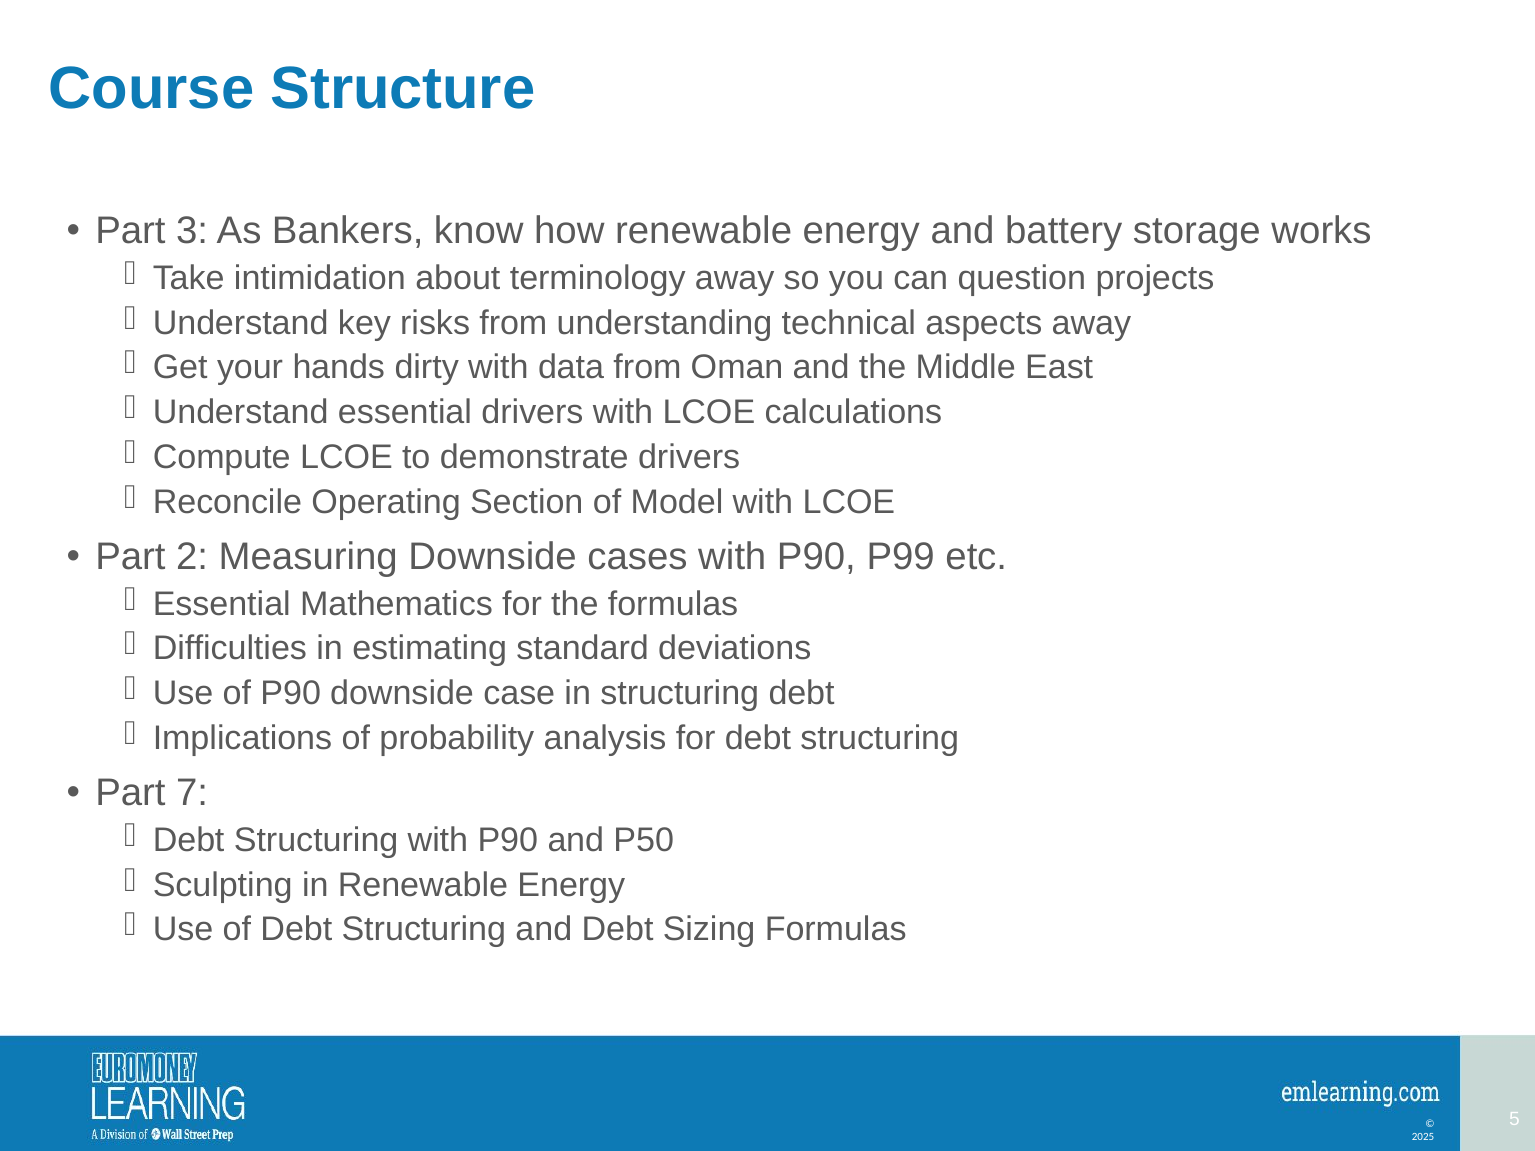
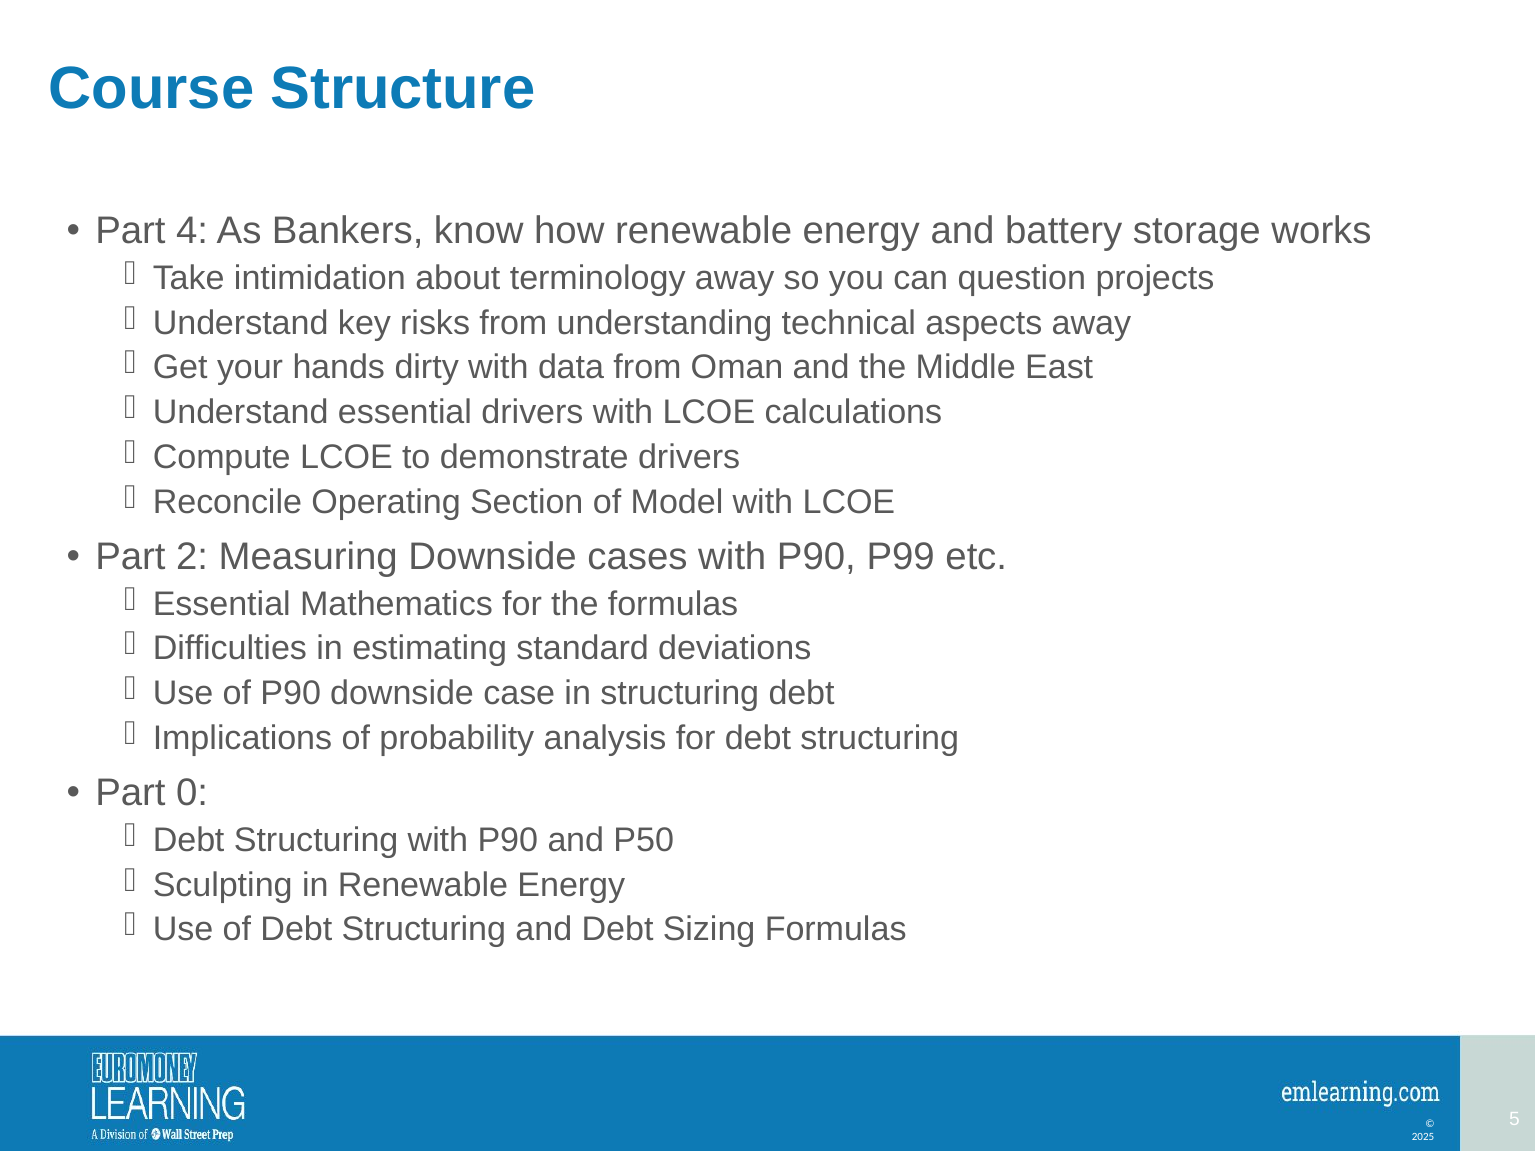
3: 3 -> 4
7: 7 -> 0
